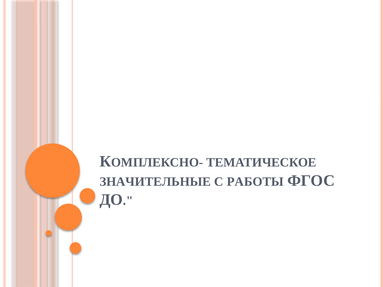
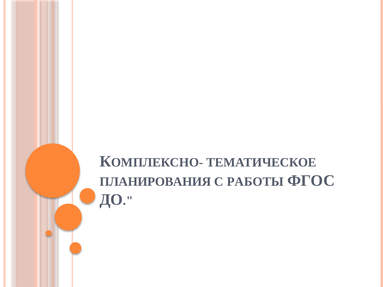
ЗНАЧИТЕЛЬНЫЕ: ЗНАЧИТЕЛЬНЫЕ -> ПЛАНИРОВАНИЯ
